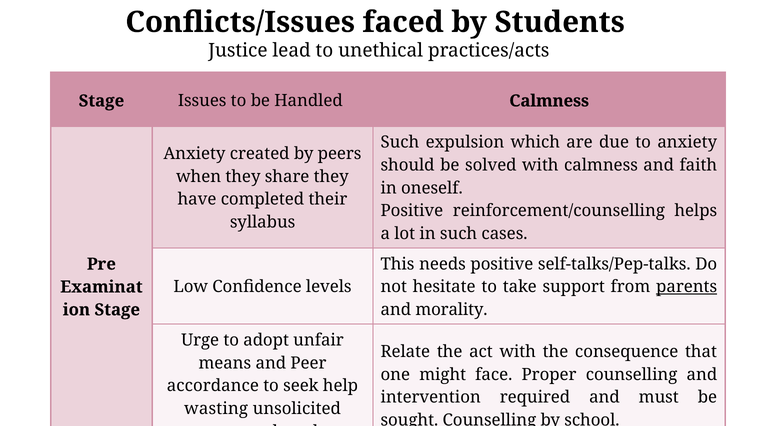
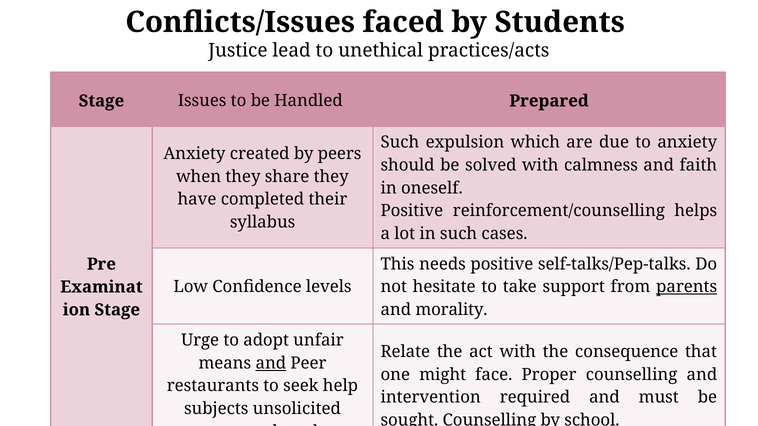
Handled Calmness: Calmness -> Prepared
and at (271, 363) underline: none -> present
accordance: accordance -> restaurants
wasting: wasting -> subjects
